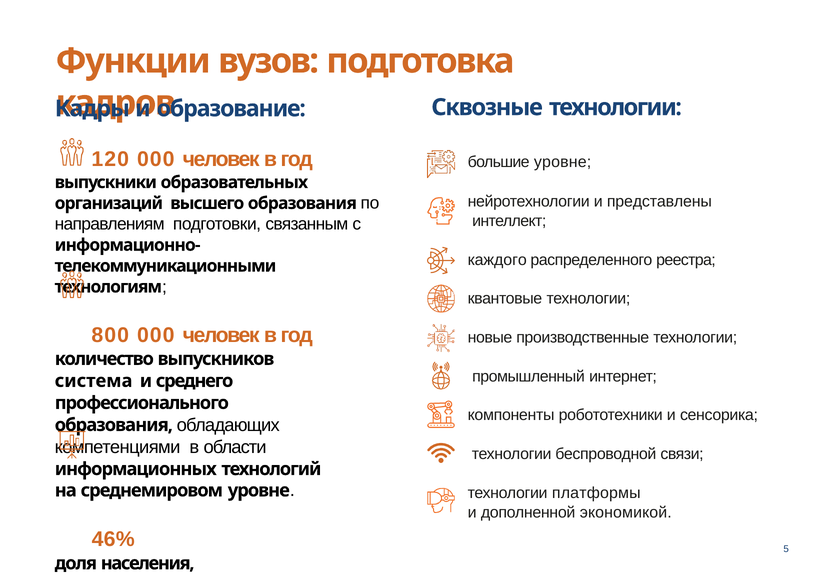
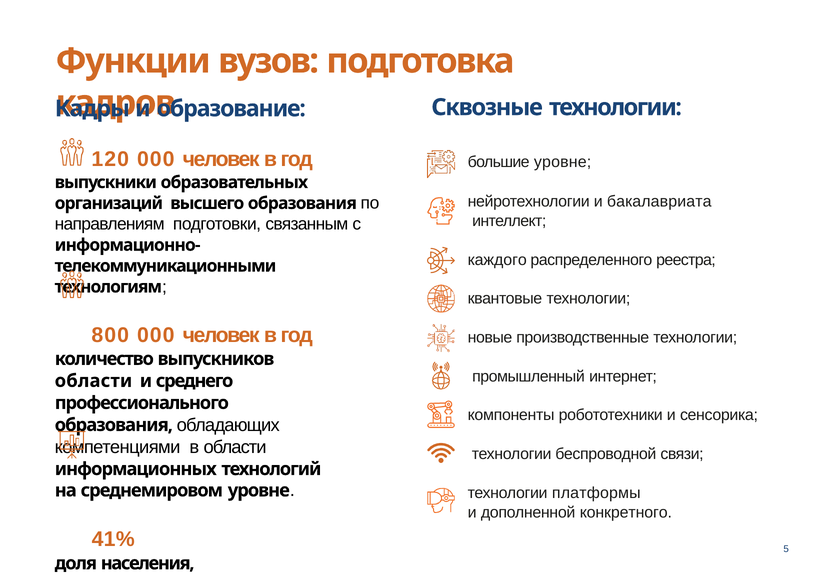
представлены: представлены -> бакалавриата
система at (94, 381): система -> области
экономикой: экономикой -> конкретного
46%: 46% -> 41%
